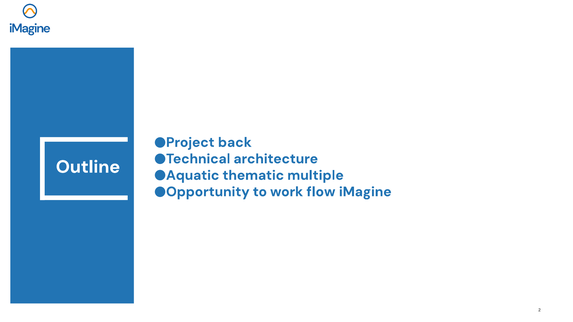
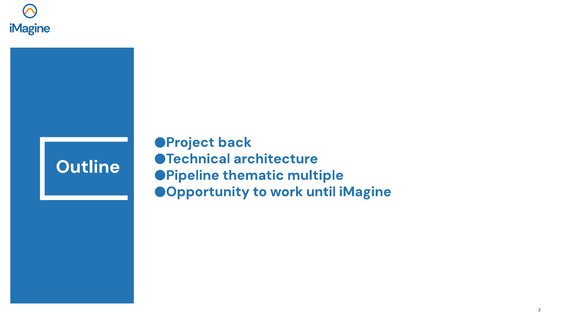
Aquatic: Aquatic -> Pipeline
flow: flow -> until
